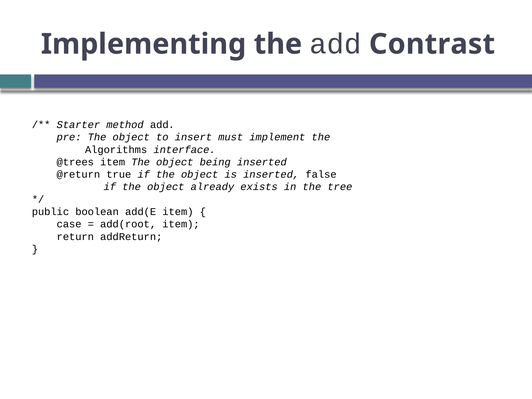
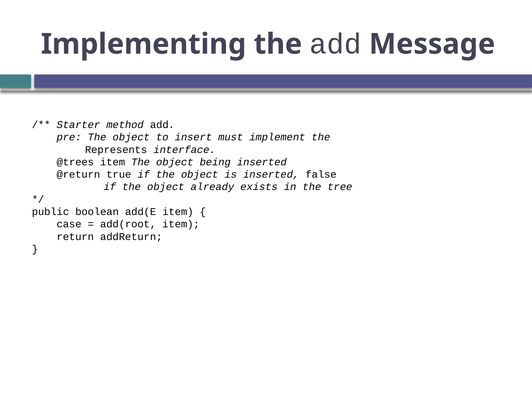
Contrast: Contrast -> Message
Algorithms: Algorithms -> Represents
